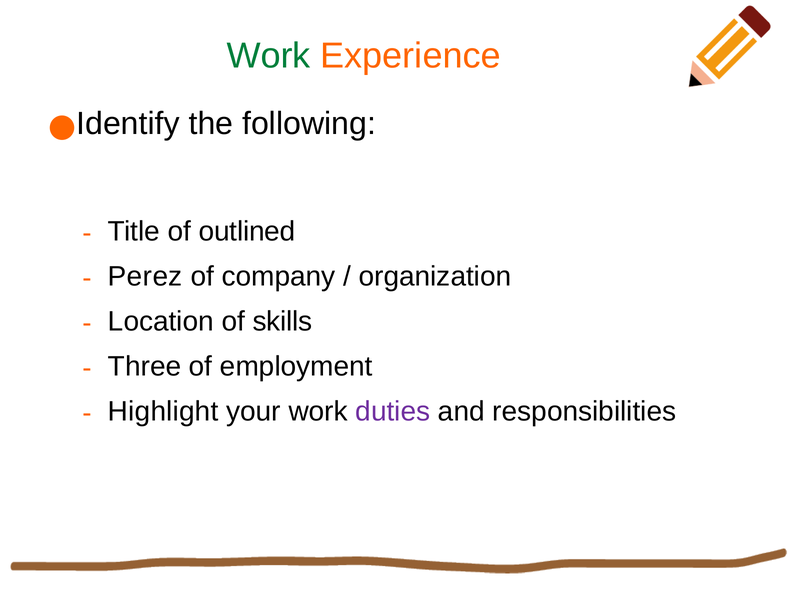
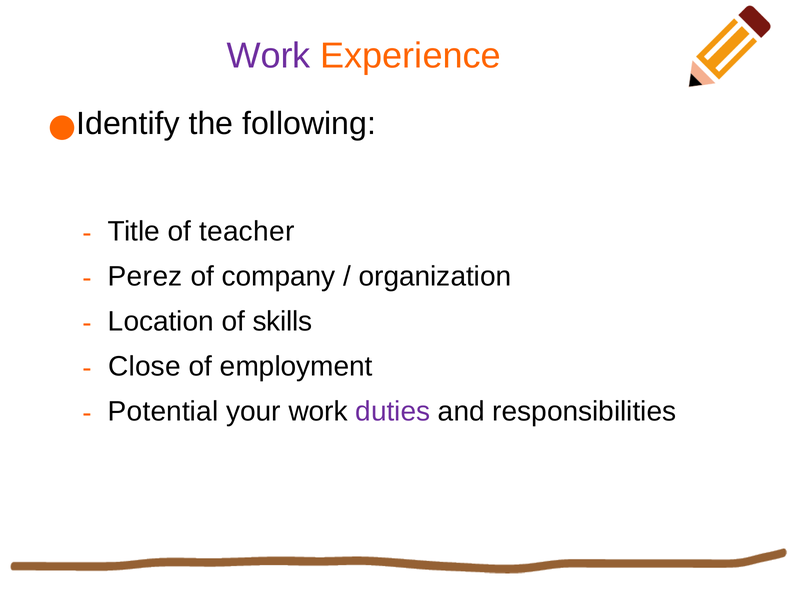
Work at (269, 56) colour: green -> purple
outlined: outlined -> teacher
Three: Three -> Close
Highlight: Highlight -> Potential
